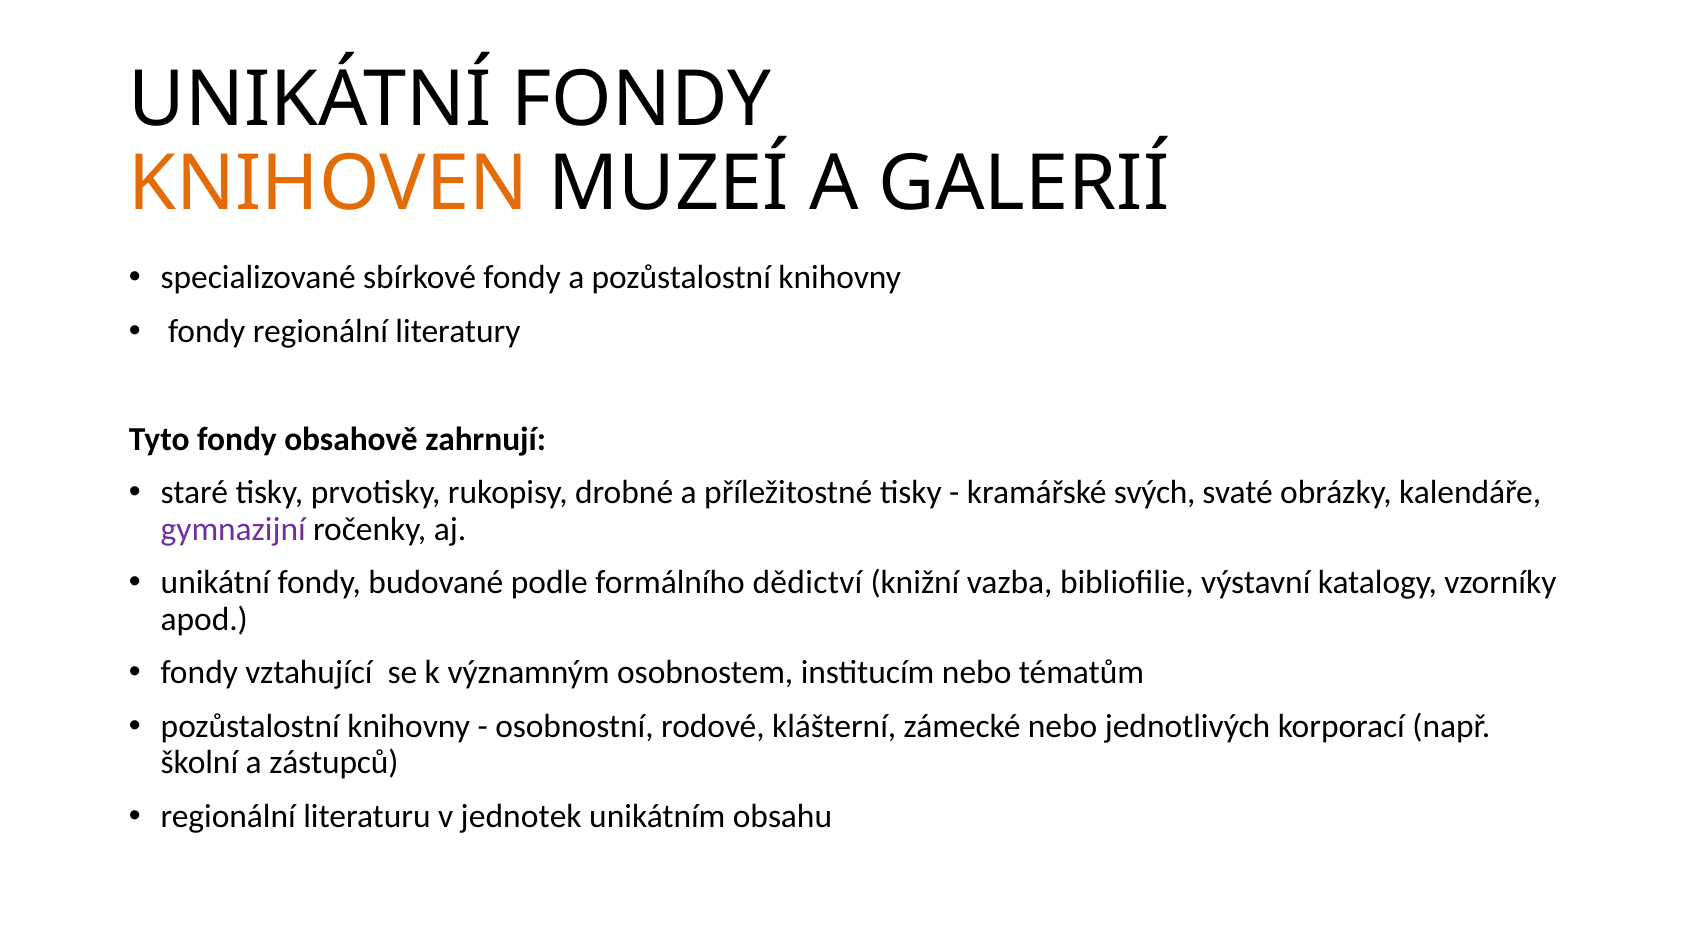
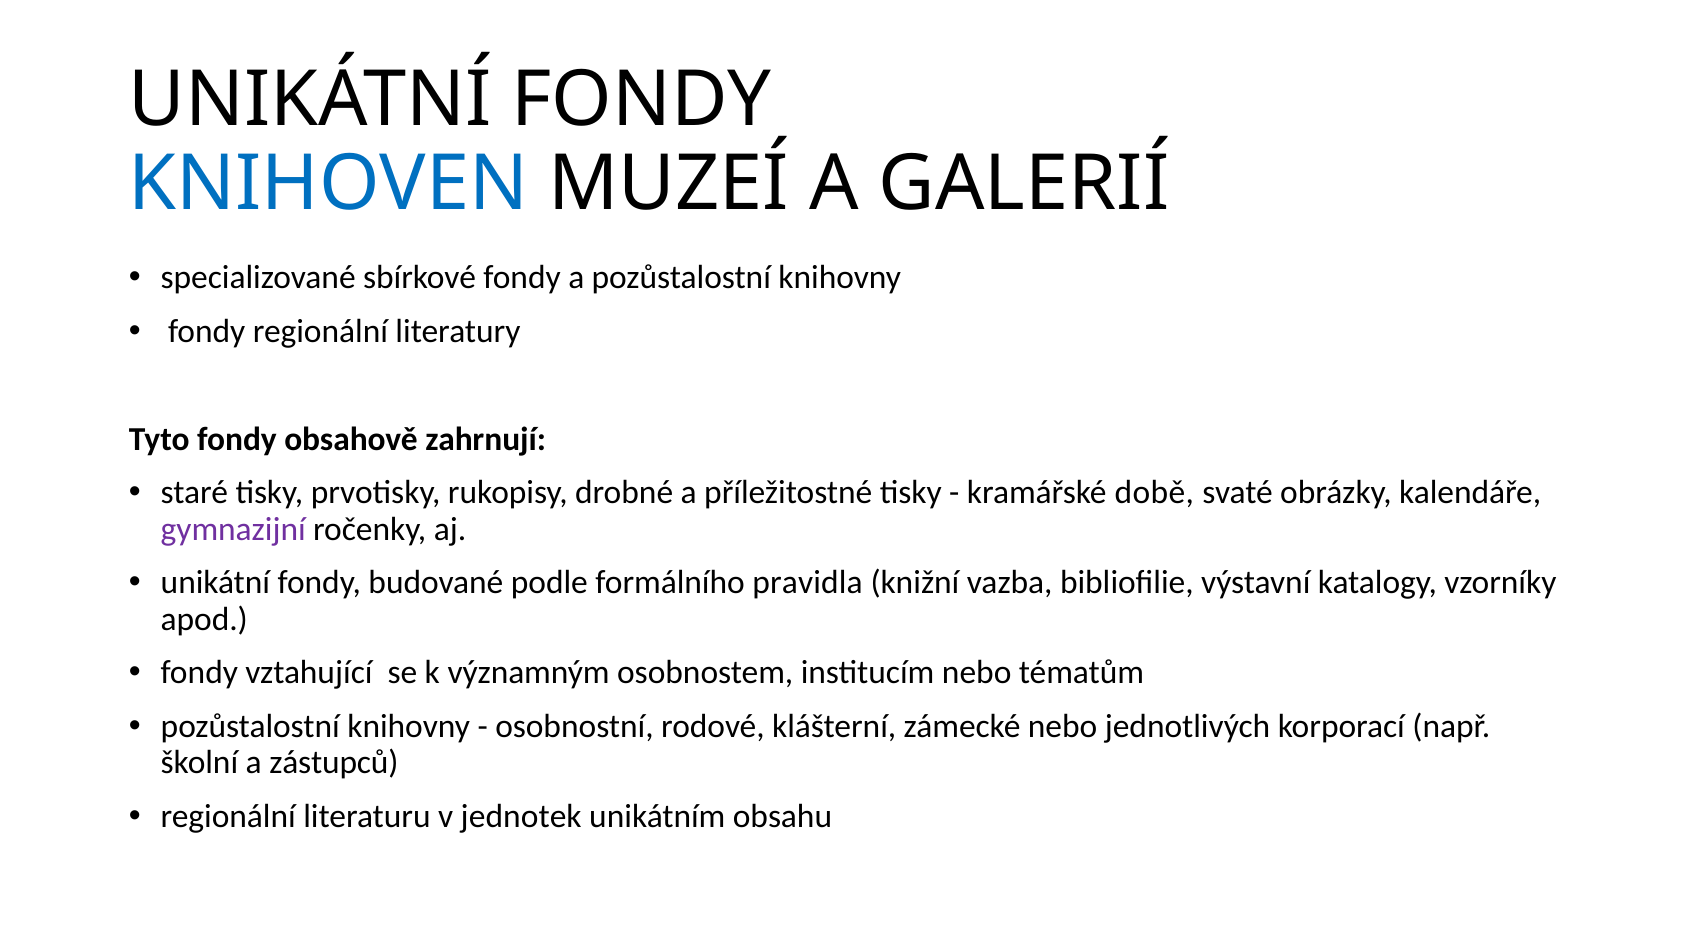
KNIHOVEN colour: orange -> blue
svých: svých -> době
dědictví: dědictví -> pravidla
